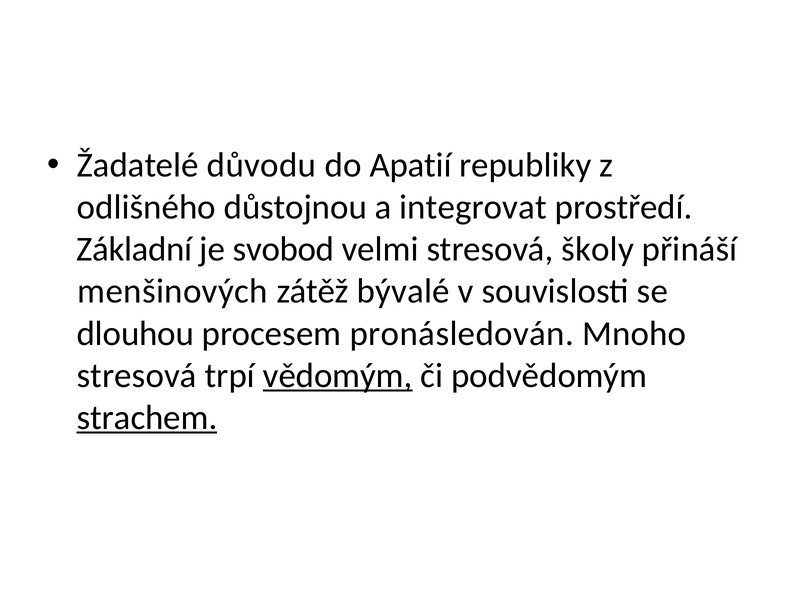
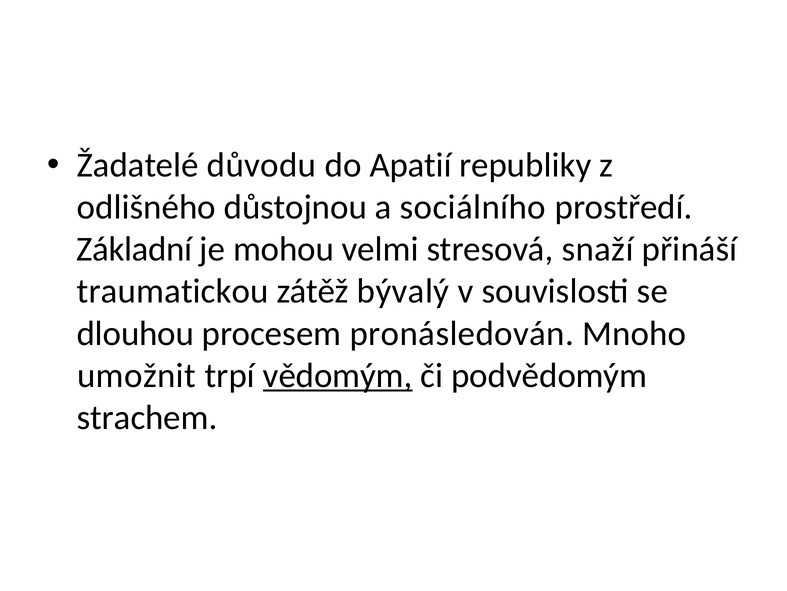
integrovat: integrovat -> sociálního
svobod: svobod -> mohou
školy: školy -> snaží
menšinových: menšinových -> traumatickou
bývalé: bývalé -> bývalý
stresová at (137, 375): stresová -> umožnit
strachem underline: present -> none
